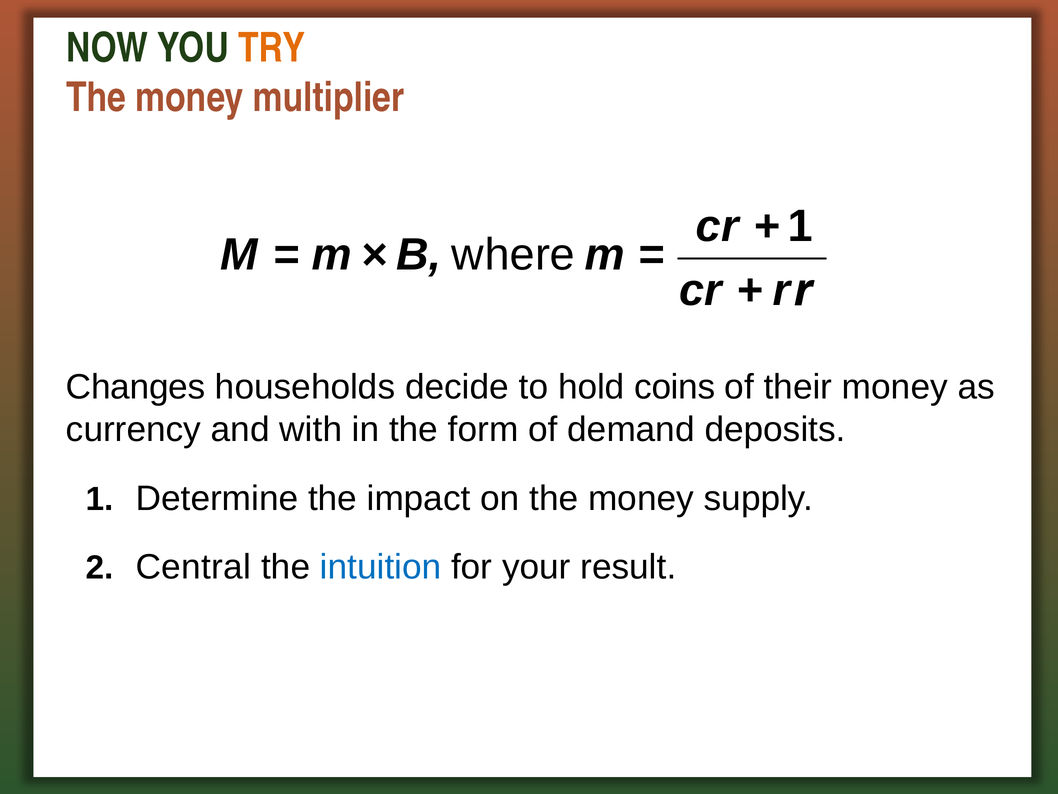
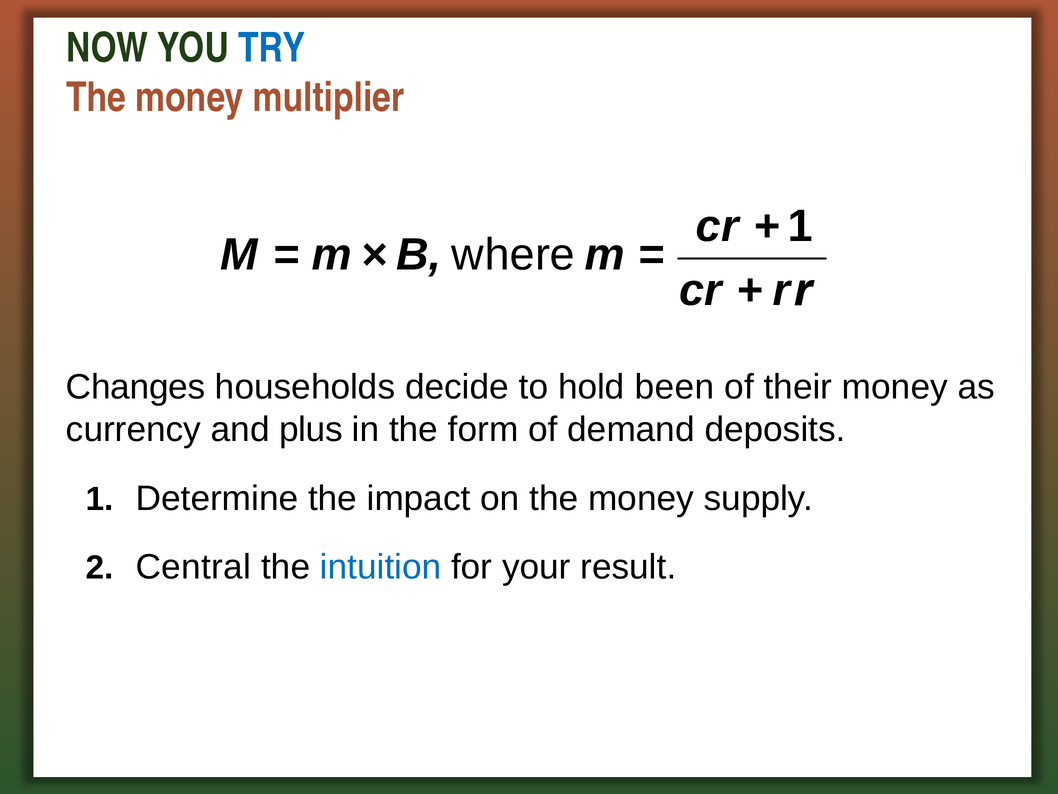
TRY colour: orange -> blue
coins: coins -> been
with: with -> plus
